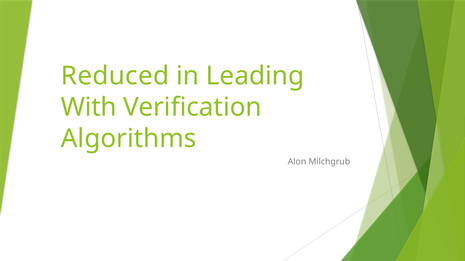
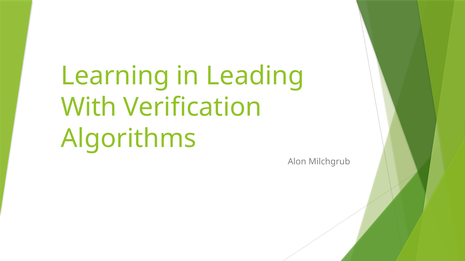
Reduced: Reduced -> Learning
